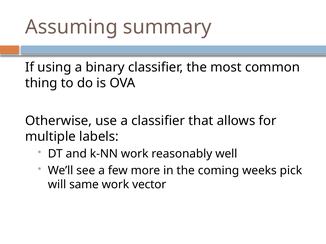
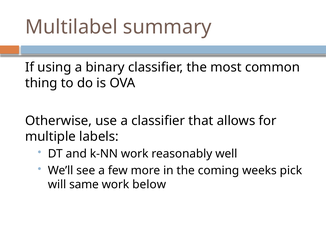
Assuming: Assuming -> Multilabel
vector: vector -> below
